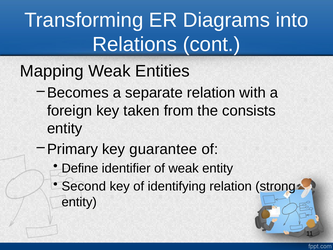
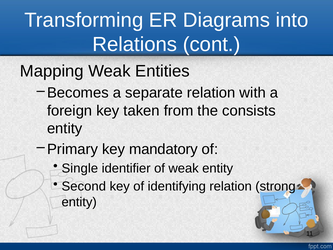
guarantee: guarantee -> mandatory
Define: Define -> Single
